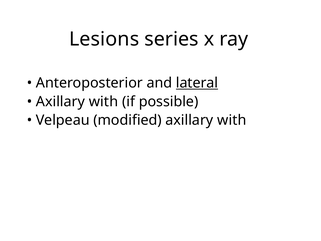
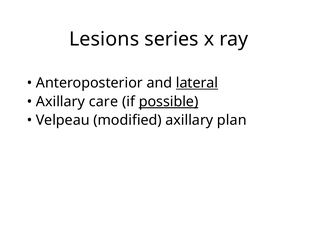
with at (103, 101): with -> care
possible underline: none -> present
modified axillary with: with -> plan
